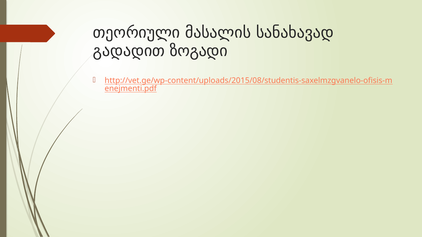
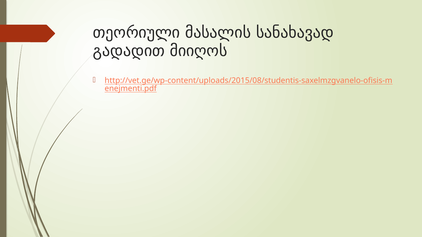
ზოგადი: ზოგადი -> მიიღოს
